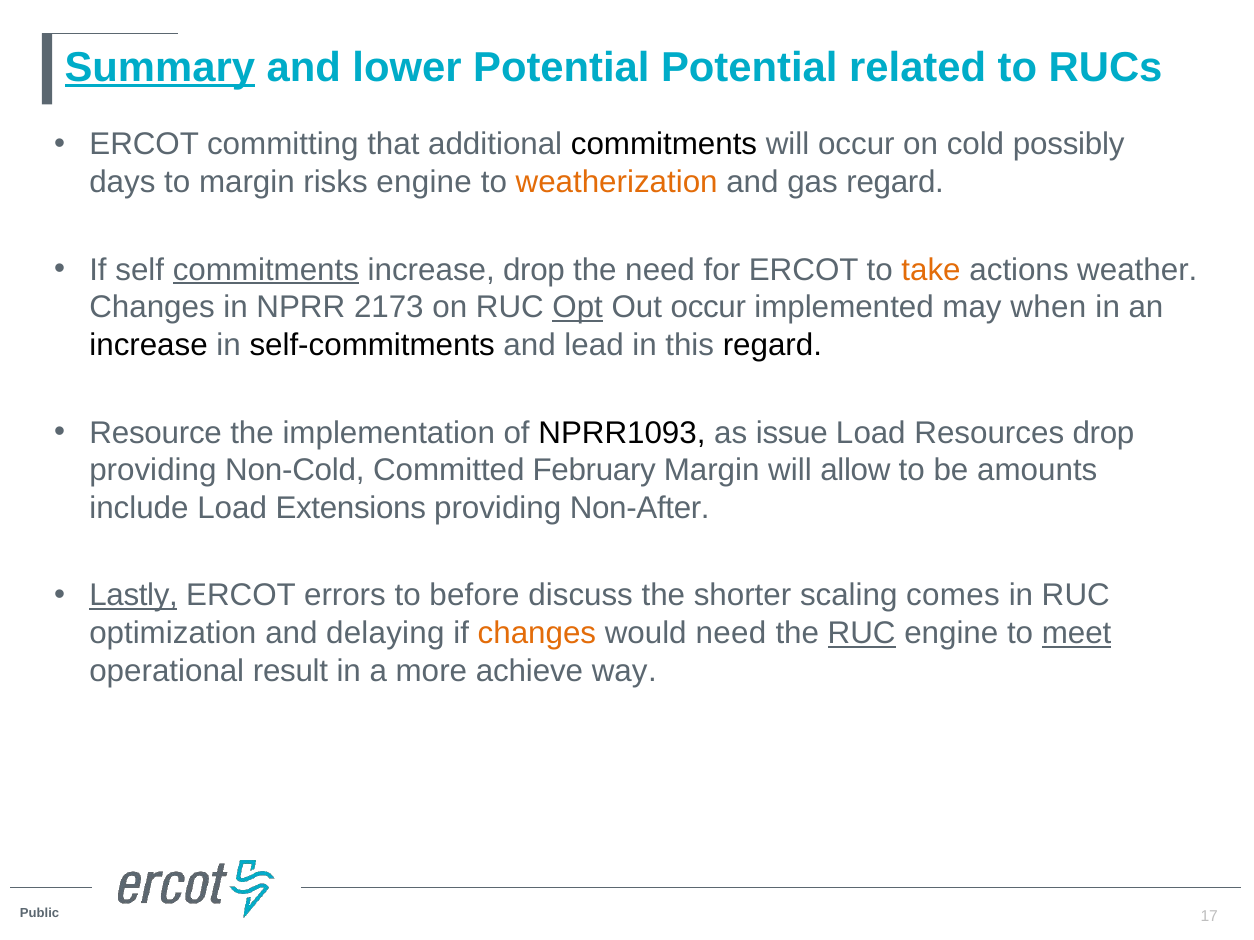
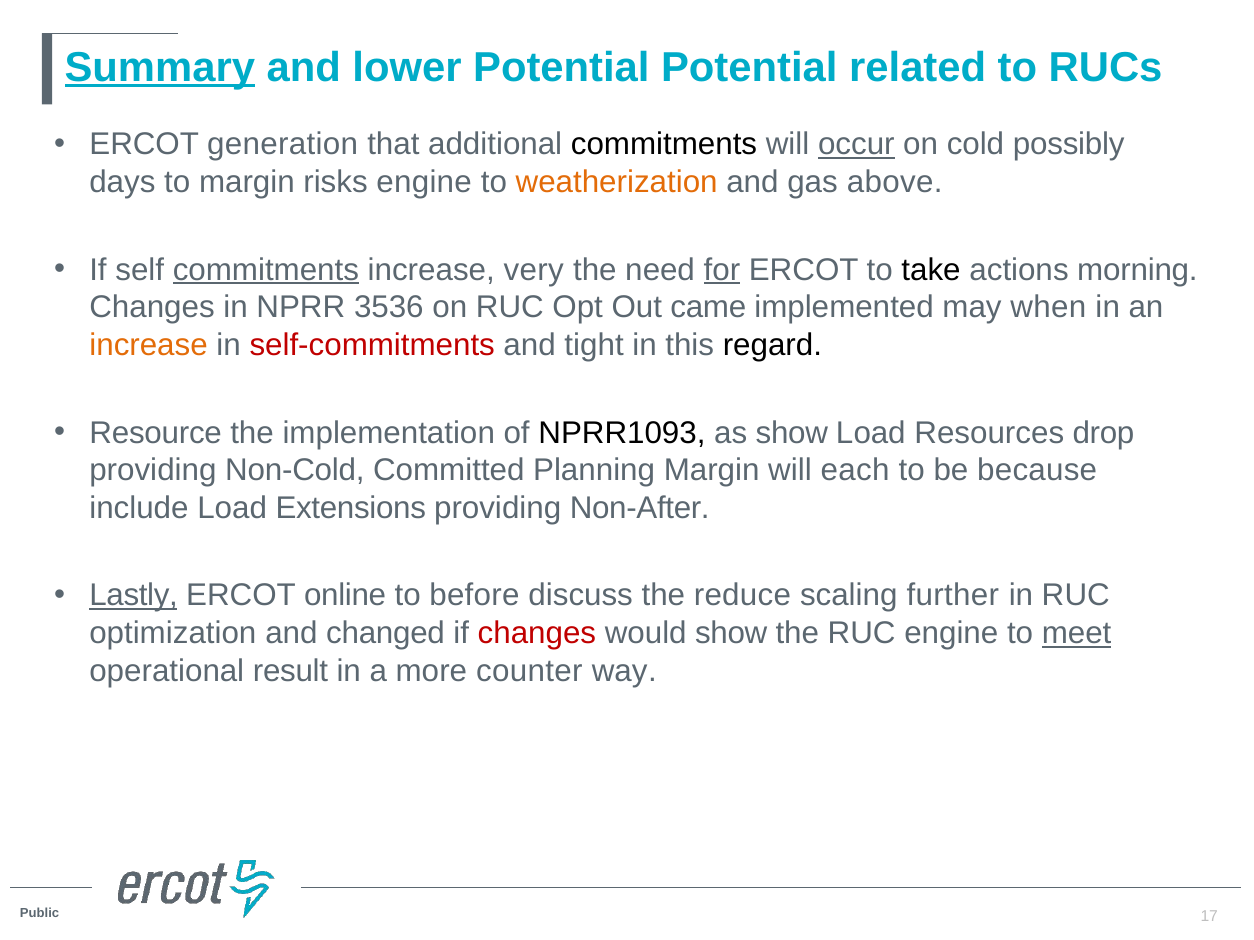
committing: committing -> generation
occur at (856, 144) underline: none -> present
gas regard: regard -> above
increase drop: drop -> very
for underline: none -> present
take colour: orange -> black
weather: weather -> morning
2173: 2173 -> 3536
Opt underline: present -> none
Out occur: occur -> came
increase at (149, 345) colour: black -> orange
self-commitments colour: black -> red
lead: lead -> tight
as issue: issue -> show
February: February -> Planning
allow: allow -> each
amounts: amounts -> because
errors: errors -> online
shorter: shorter -> reduce
comes: comes -> further
delaying: delaying -> changed
changes at (537, 634) colour: orange -> red
would need: need -> show
RUC at (862, 634) underline: present -> none
achieve: achieve -> counter
